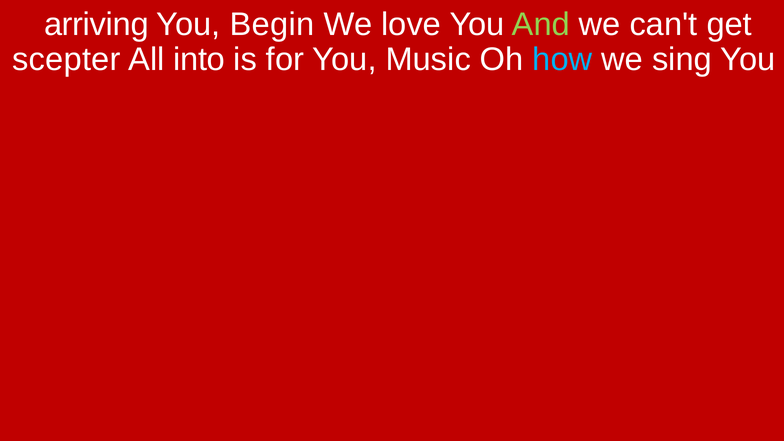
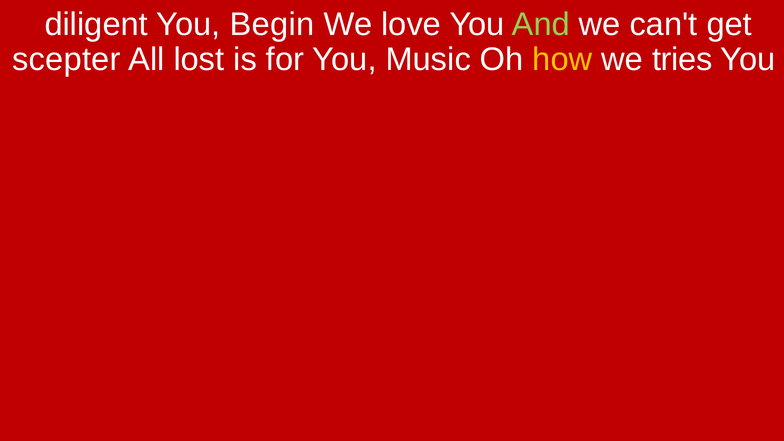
arriving: arriving -> diligent
into: into -> lost
how colour: light blue -> yellow
sing: sing -> tries
